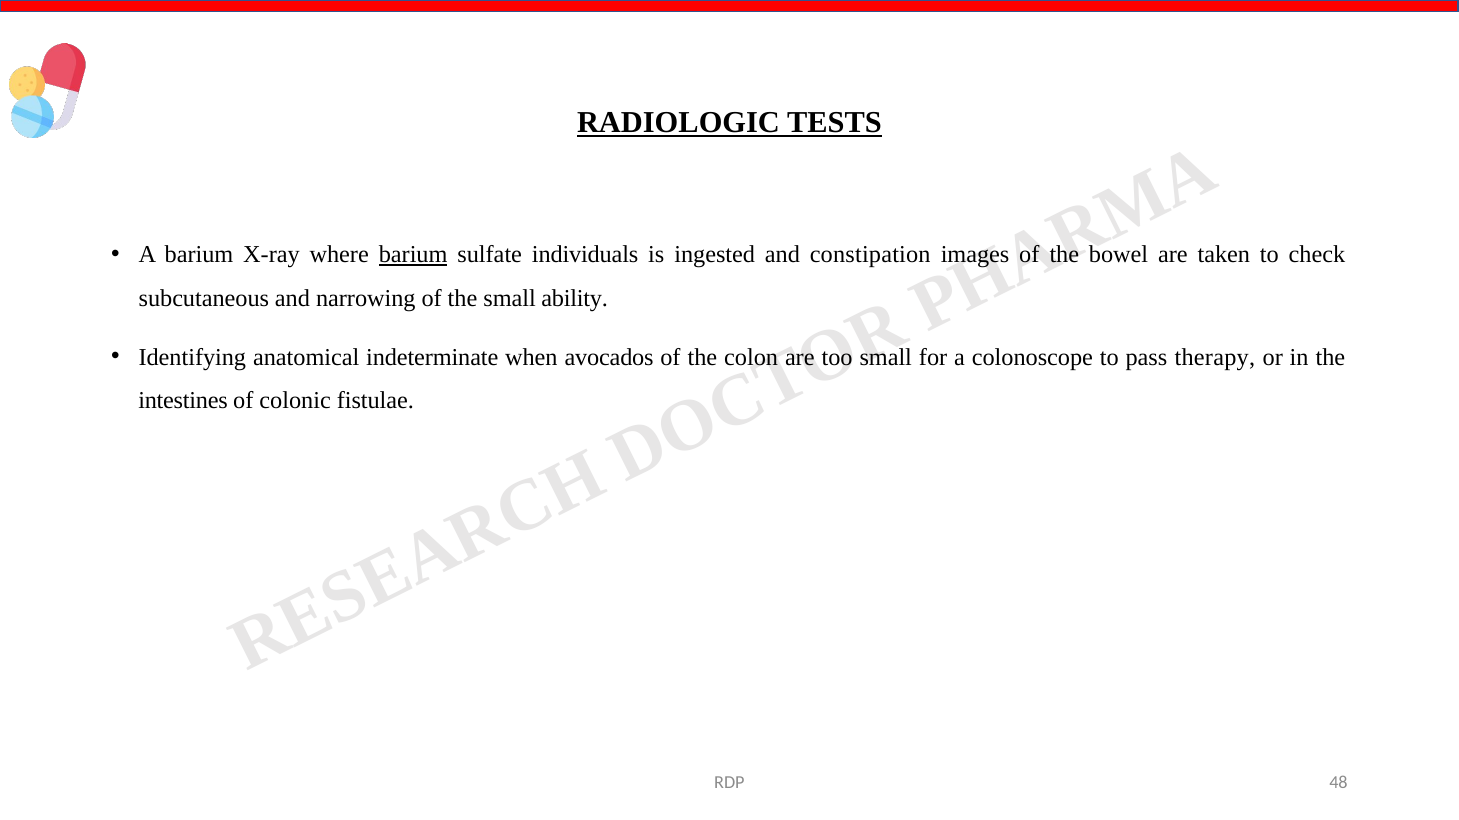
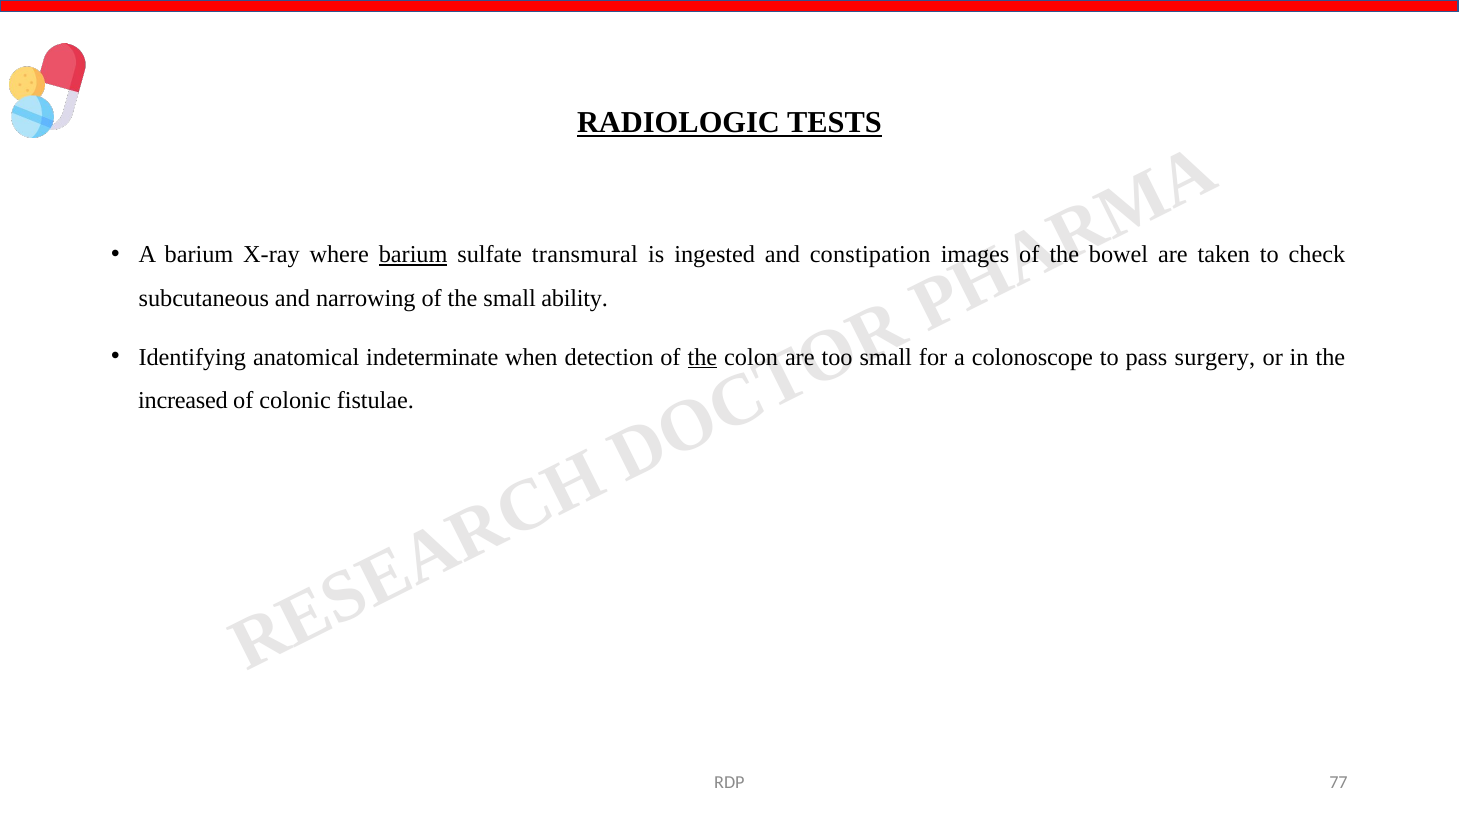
individuals: individuals -> transmural
avocados: avocados -> detection
the at (702, 357) underline: none -> present
therapy: therapy -> surgery
intestines: intestines -> increased
48: 48 -> 77
